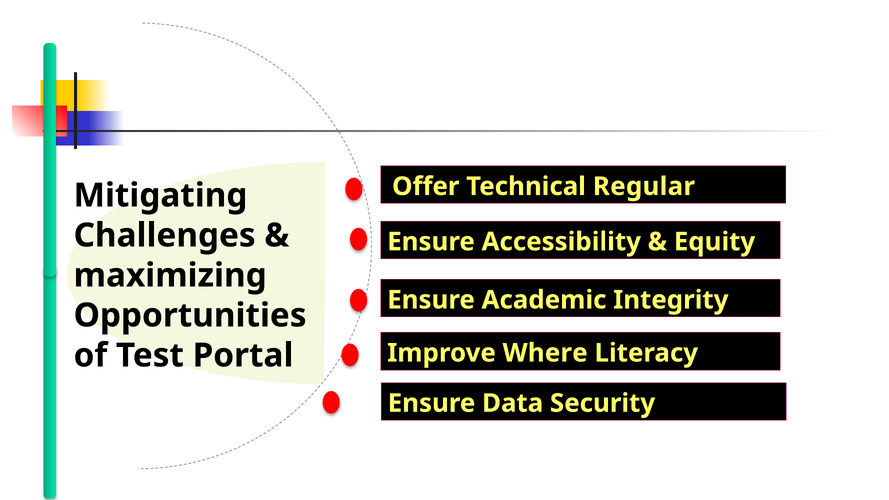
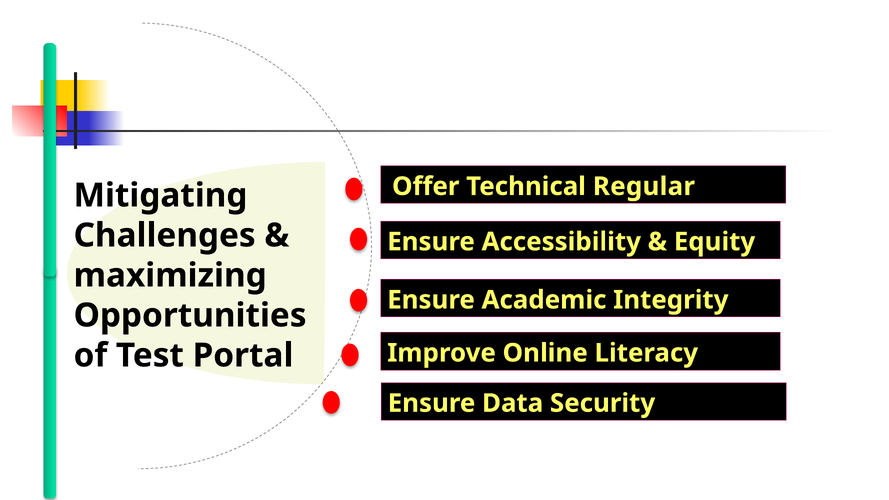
Where: Where -> Online
